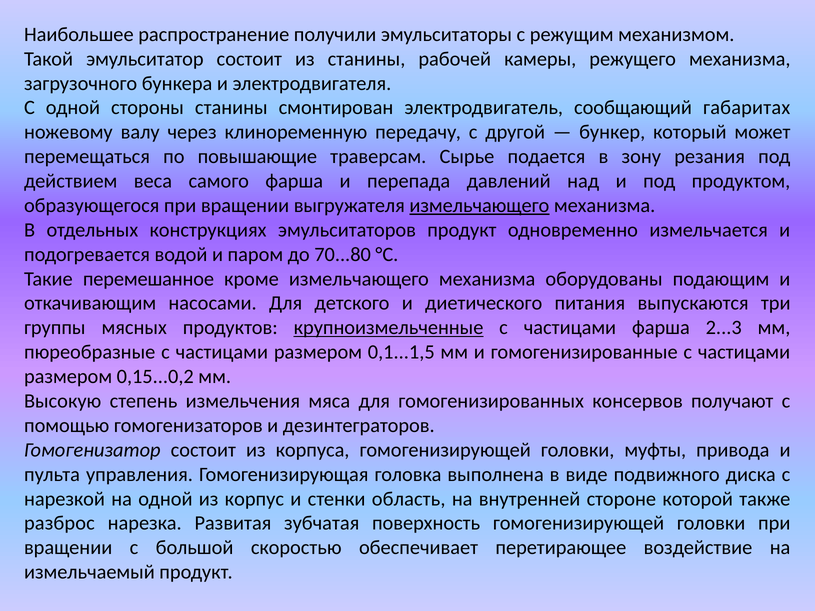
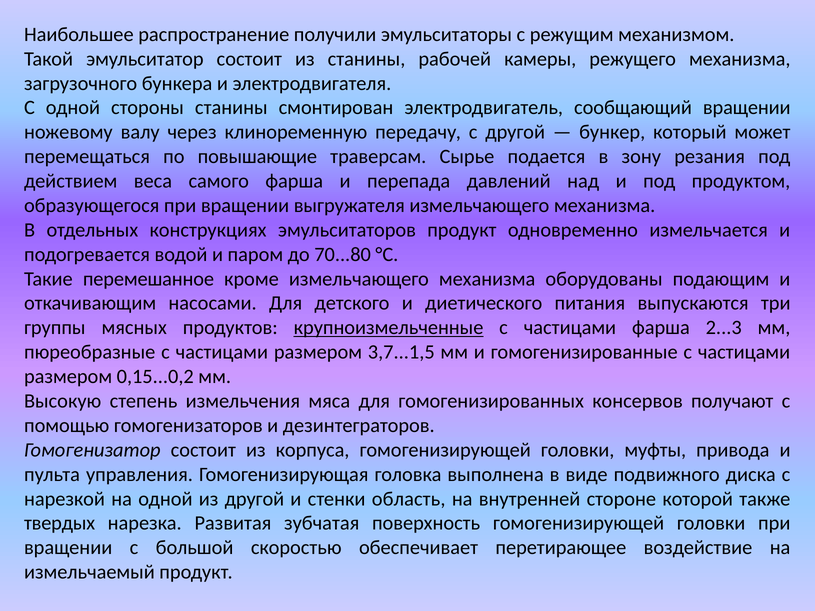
сообщающий габаритах: габаритах -> вращении
измельчающего at (479, 206) underline: present -> none
0,1...1,5: 0,1...1,5 -> 3,7...1,5
из корпус: корпус -> другой
разброс: разброс -> твердых
